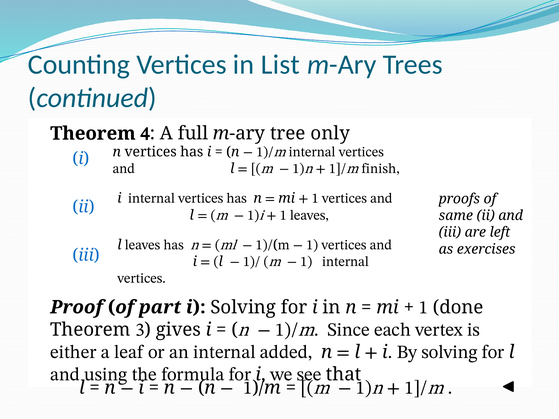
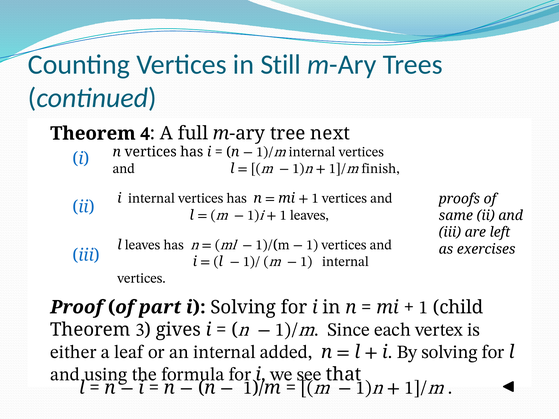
List: List -> Still
only: only -> next
done: done -> child
